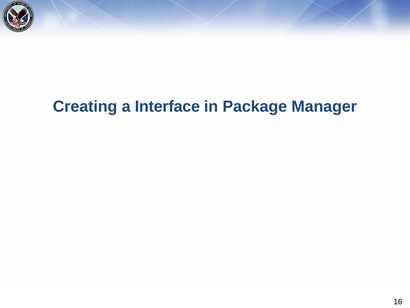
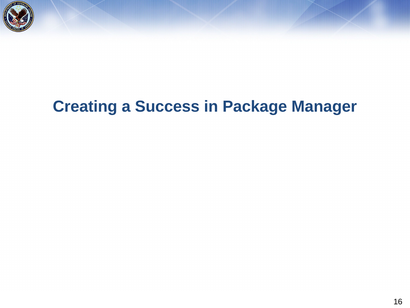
Interface: Interface -> Success
